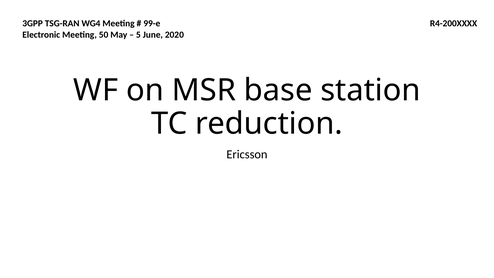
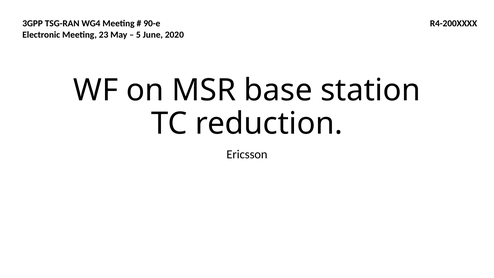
99-e: 99-e -> 90-e
50: 50 -> 23
